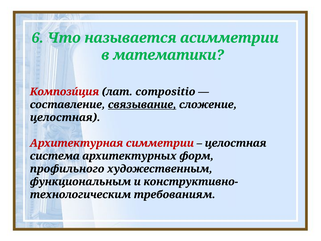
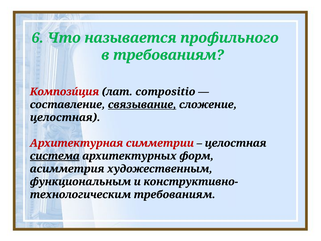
асимметрии: асимметрии -> профильного
в математики: математики -> требованиям
система underline: none -> present
профильного: профильного -> асимметрия
